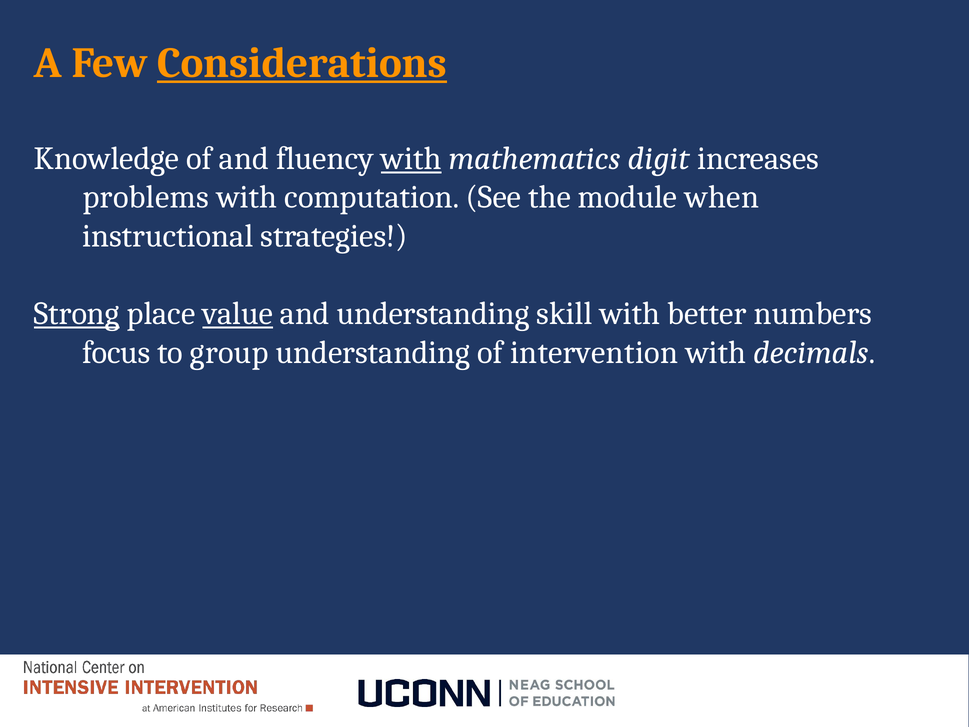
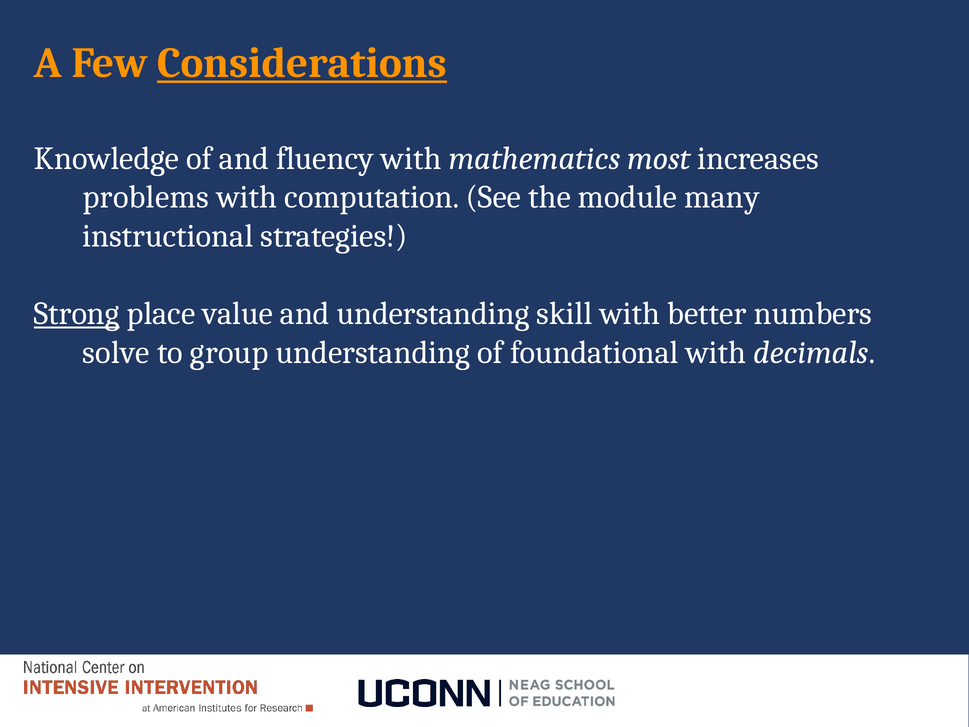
with at (411, 158) underline: present -> none
digit: digit -> most
when: when -> many
value underline: present -> none
focus: focus -> solve
intervention: intervention -> foundational
